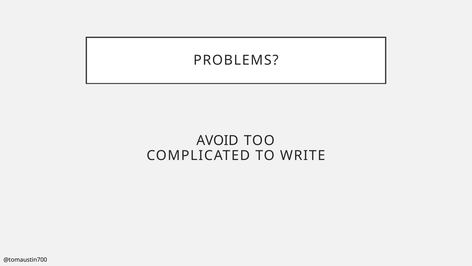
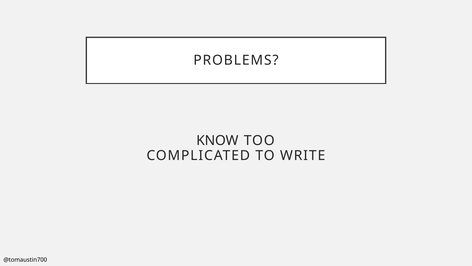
AVOID: AVOID -> KNOW
